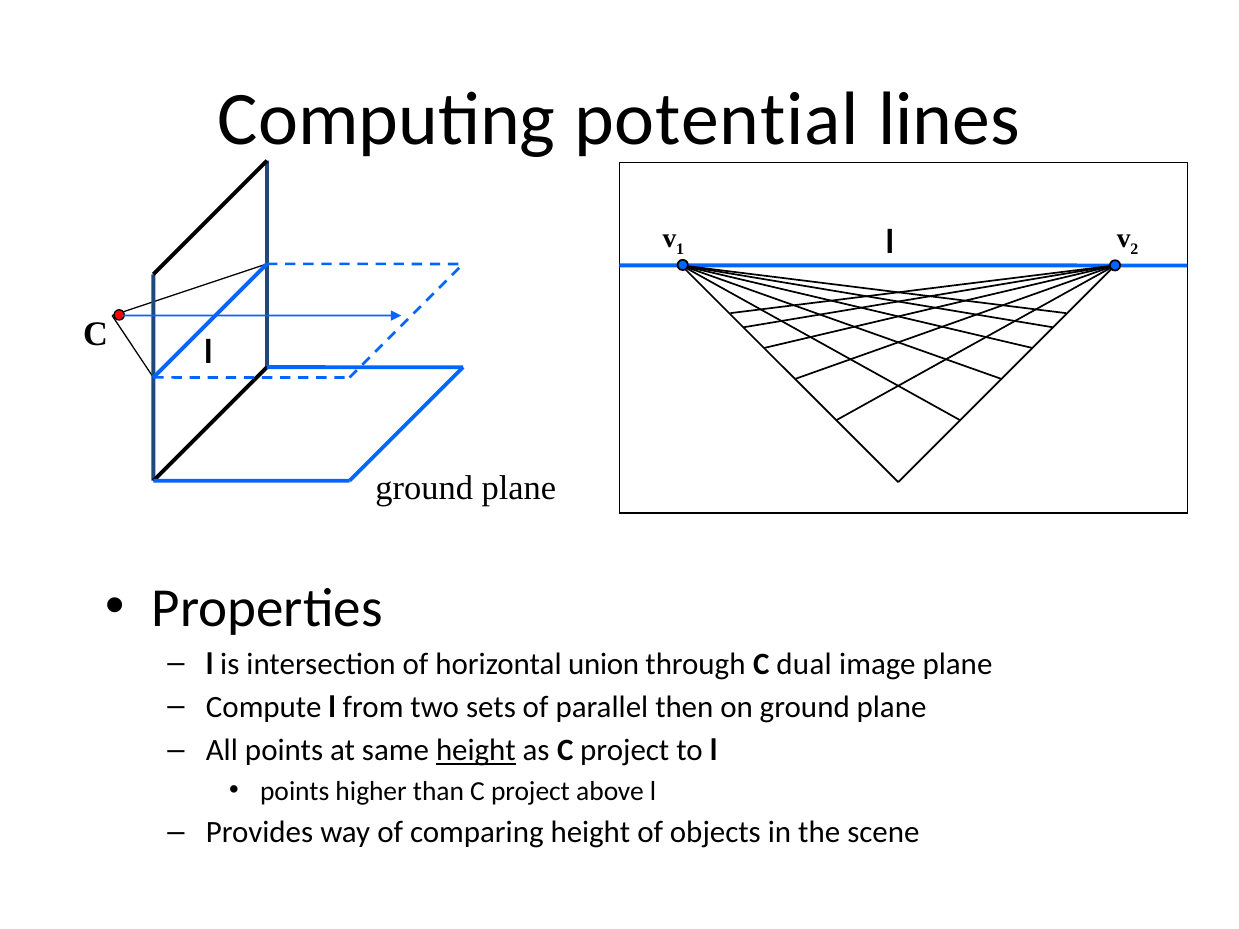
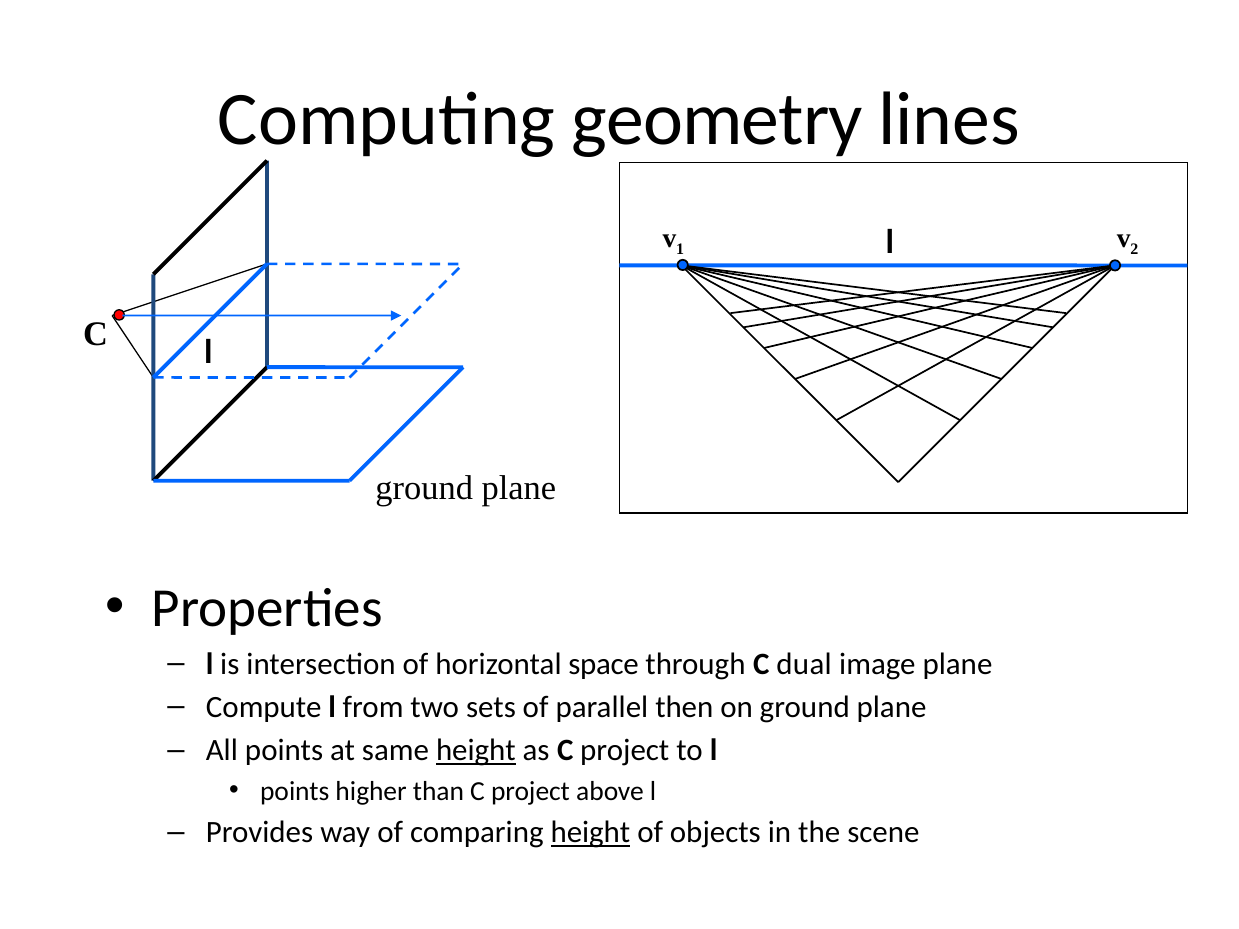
potential: potential -> geometry
union: union -> space
height at (590, 833) underline: none -> present
